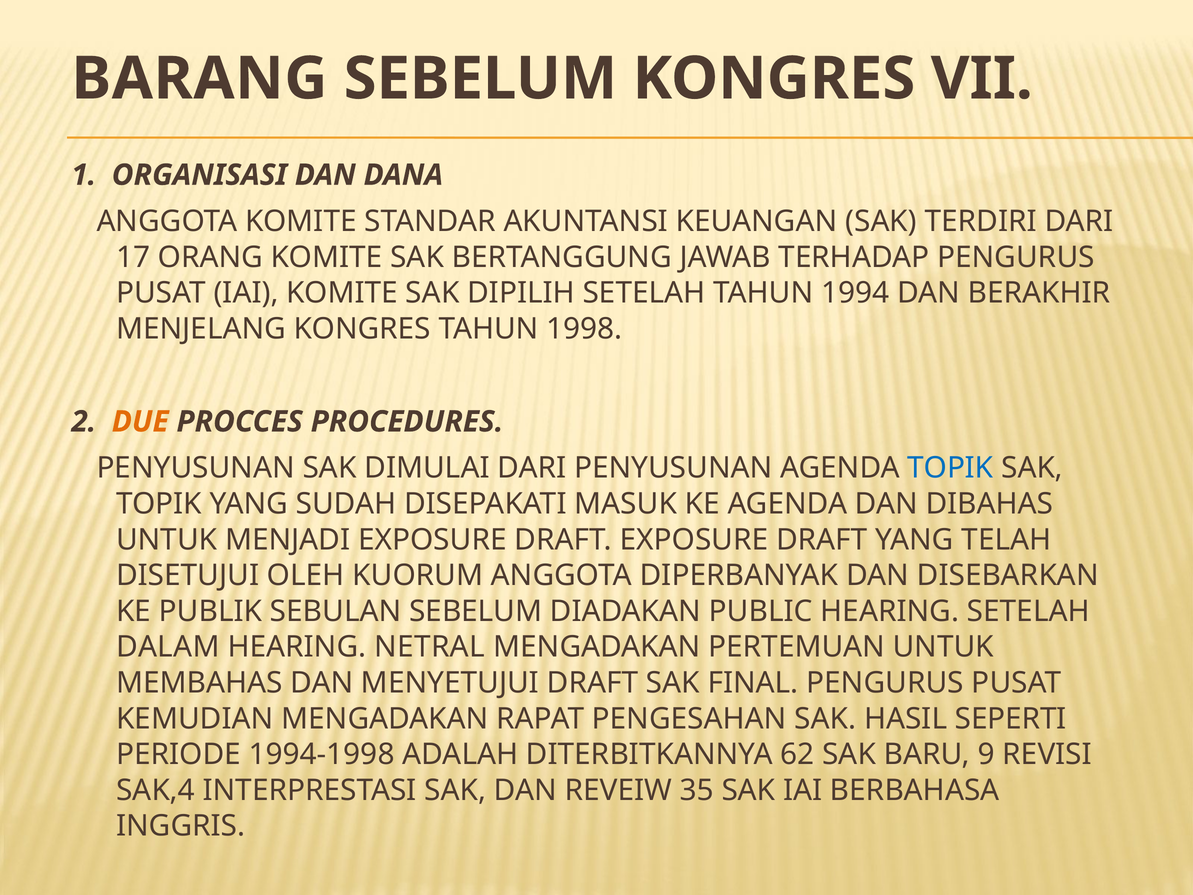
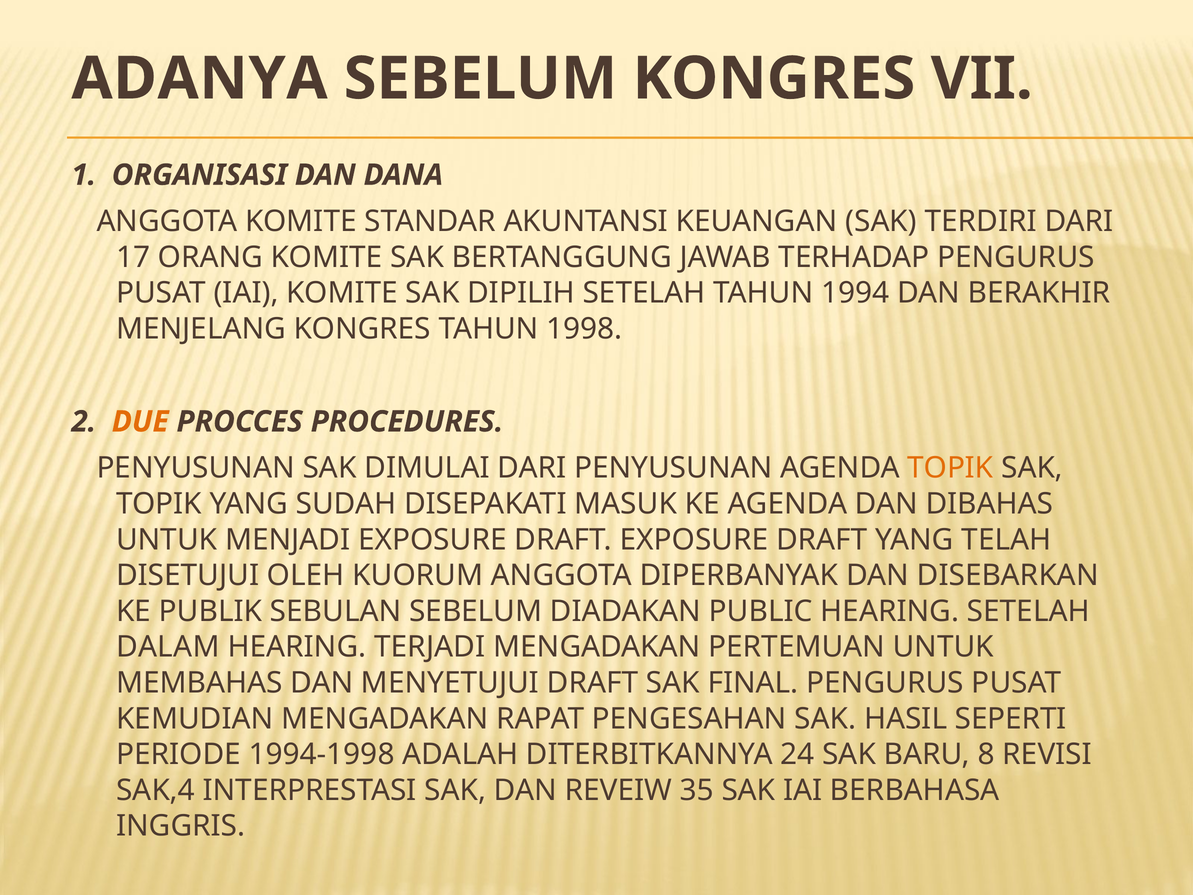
BARANG: BARANG -> ADANYA
TOPIK at (950, 468) colour: blue -> orange
NETRAL: NETRAL -> TERJADI
62: 62 -> 24
9: 9 -> 8
